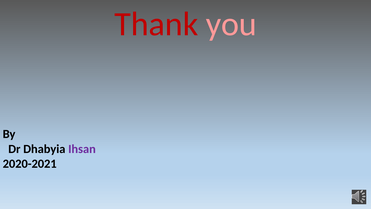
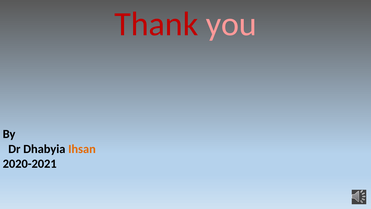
Ihsan colour: purple -> orange
